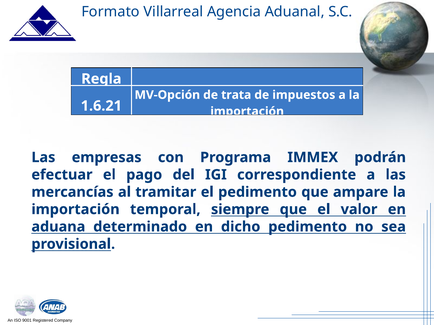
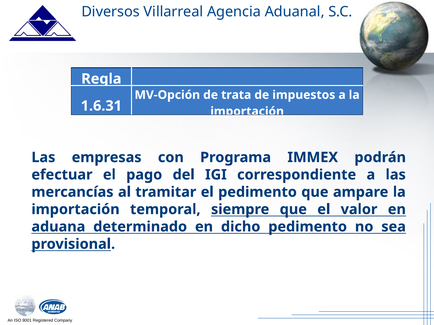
Formato: Formato -> Diversos
1.6.21: 1.6.21 -> 1.6.31
